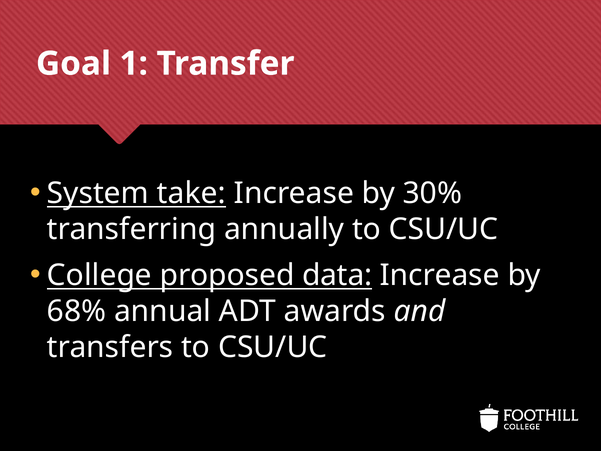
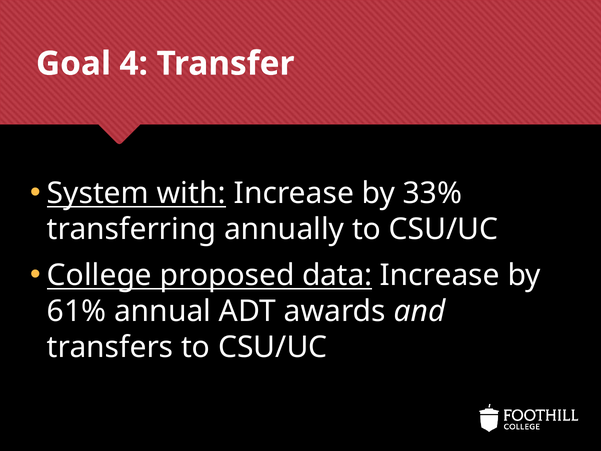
1: 1 -> 4
take: take -> with
30%: 30% -> 33%
68%: 68% -> 61%
